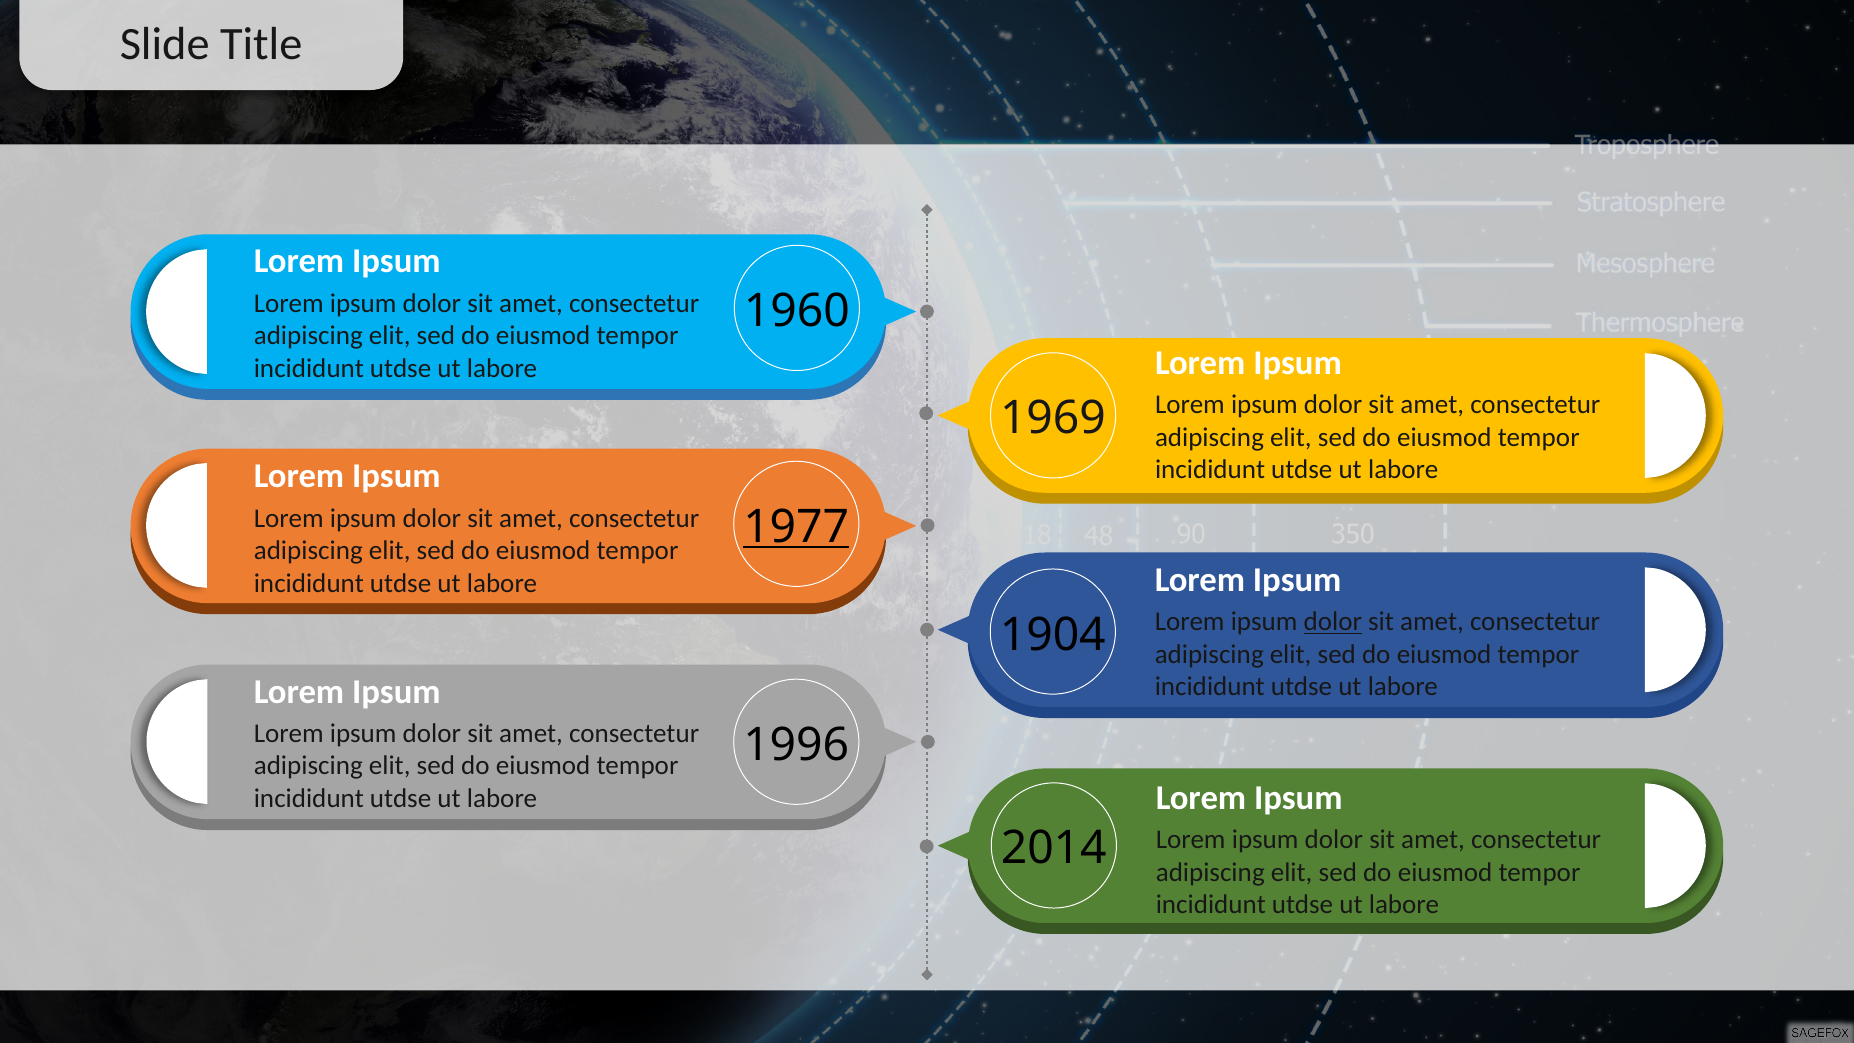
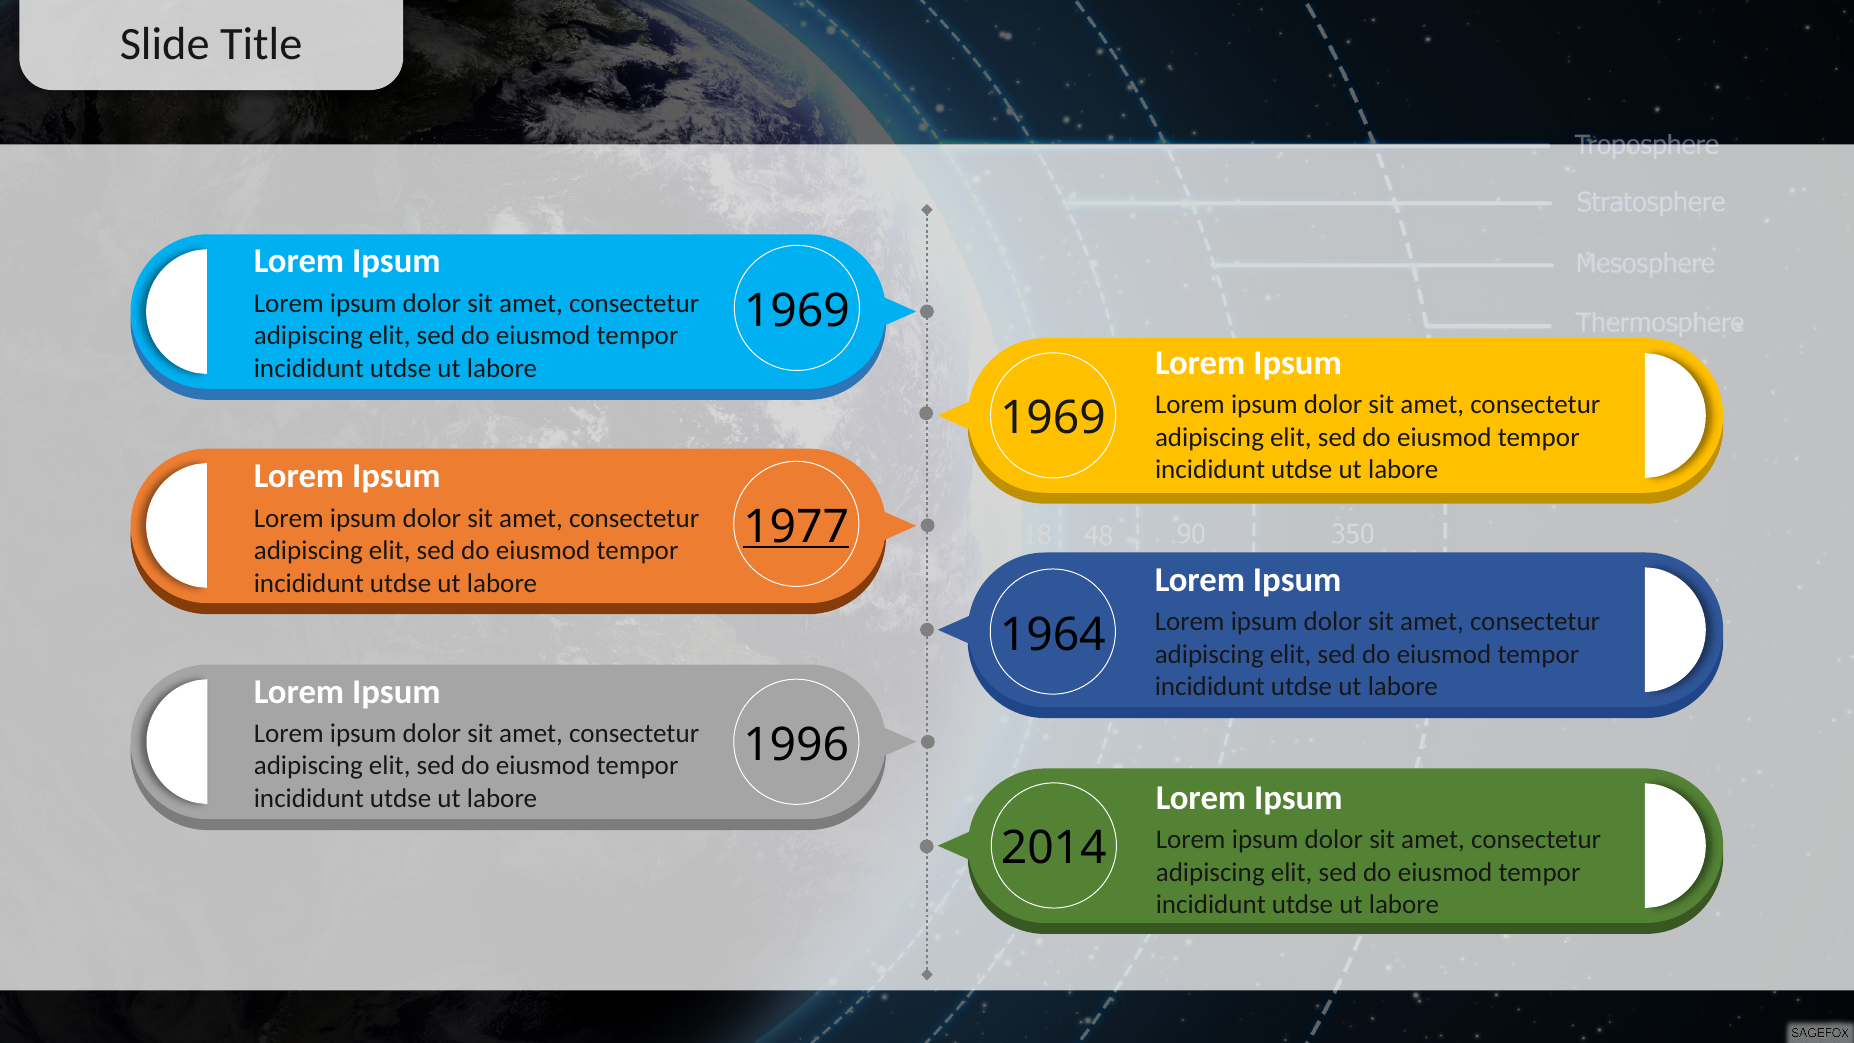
1960 at (797, 311): 1960 -> 1969
dolor at (1333, 622) underline: present -> none
1904: 1904 -> 1964
